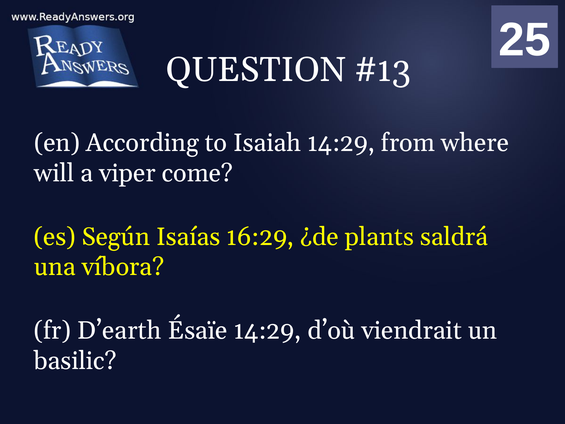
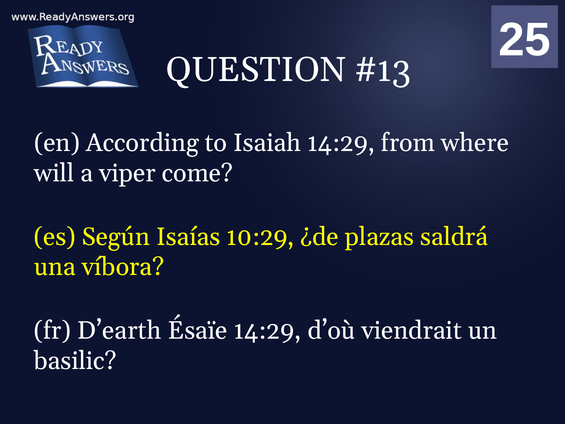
16:29: 16:29 -> 10:29
plants: plants -> plazas
